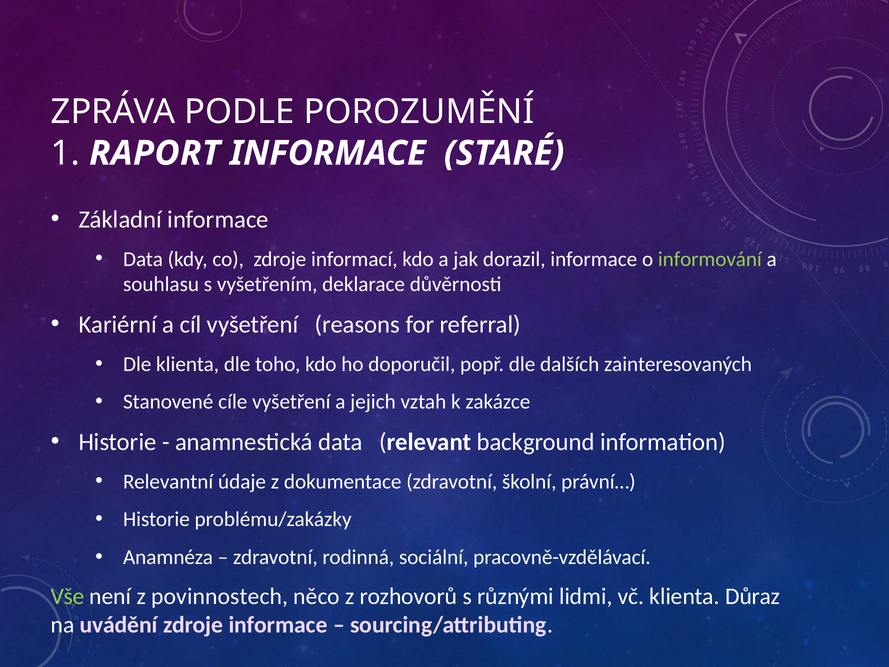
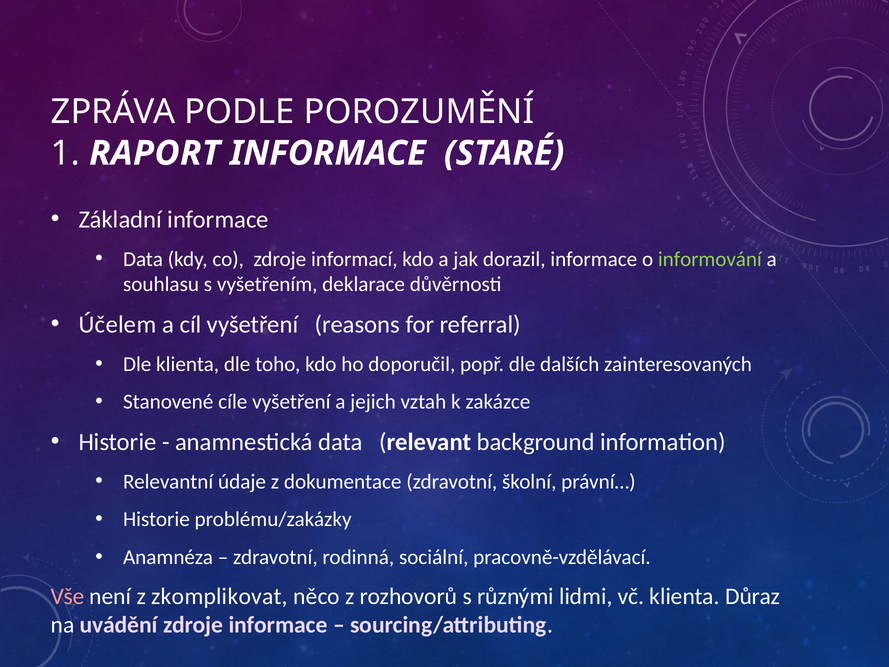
Kariérní: Kariérní -> Účelem
Vše colour: light green -> pink
povinnostech: povinnostech -> zkomplikovat
